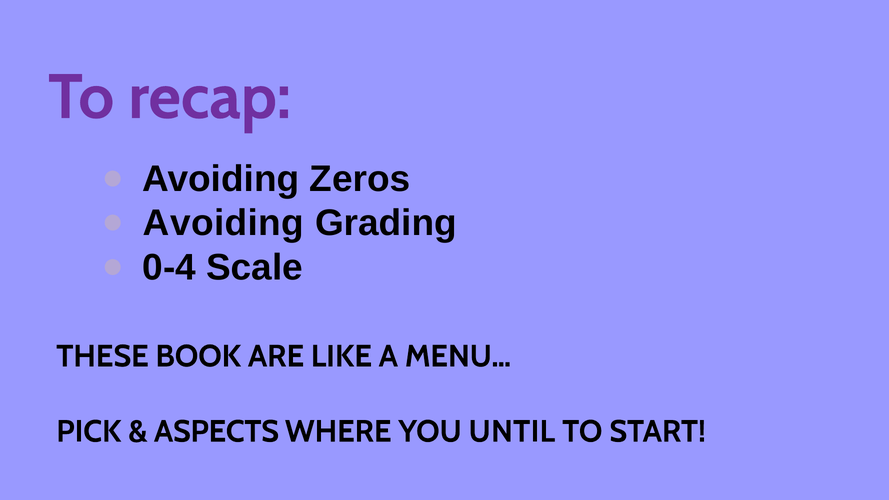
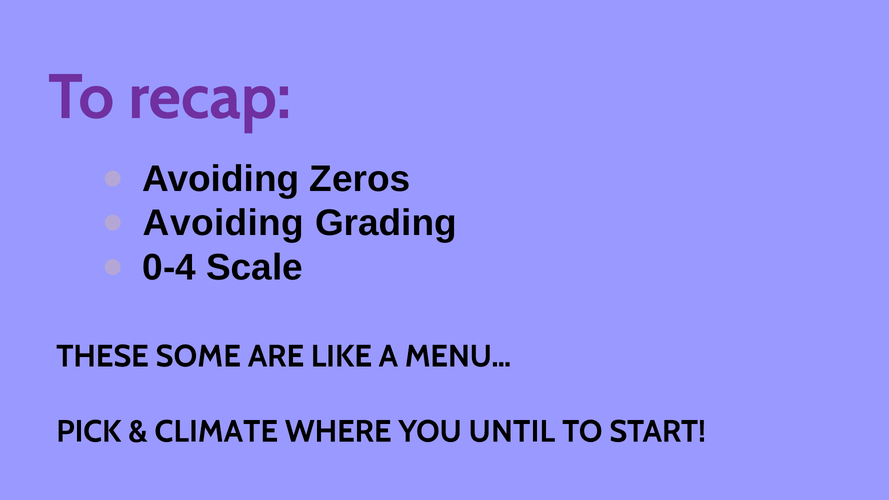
BOOK: BOOK -> SOME
ASPECTS: ASPECTS -> CLIMATE
